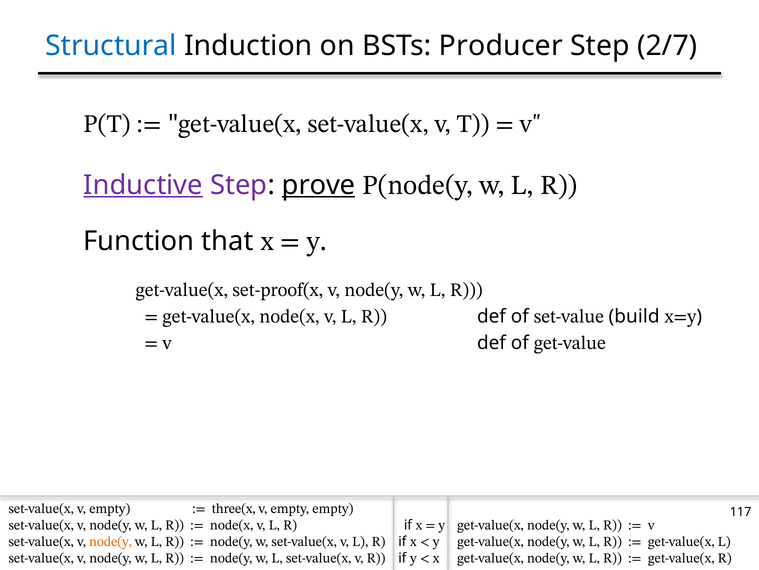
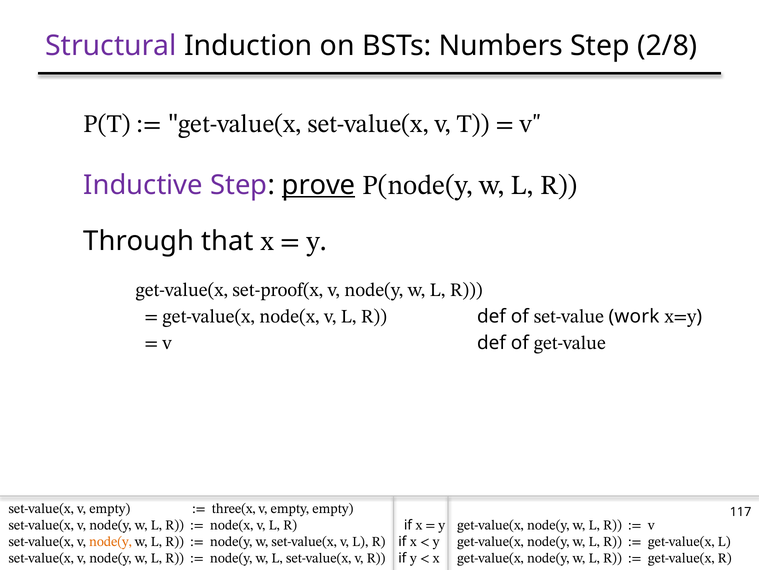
Structural colour: blue -> purple
Producer: Producer -> Numbers
2/7: 2/7 -> 2/8
Inductive underline: present -> none
Function: Function -> Through
build: build -> work
